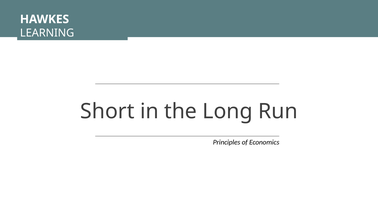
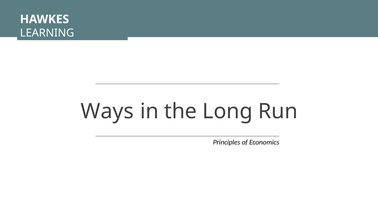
Short: Short -> Ways
